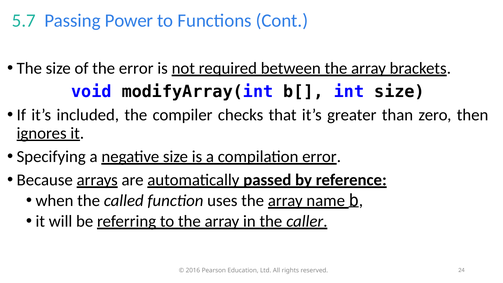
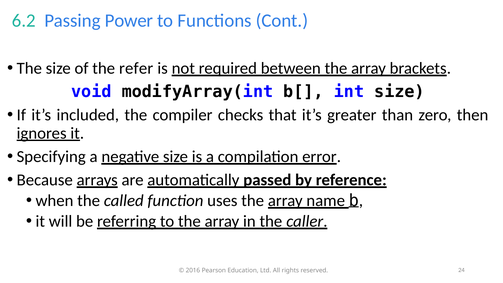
5.7: 5.7 -> 6.2
the error: error -> refer
